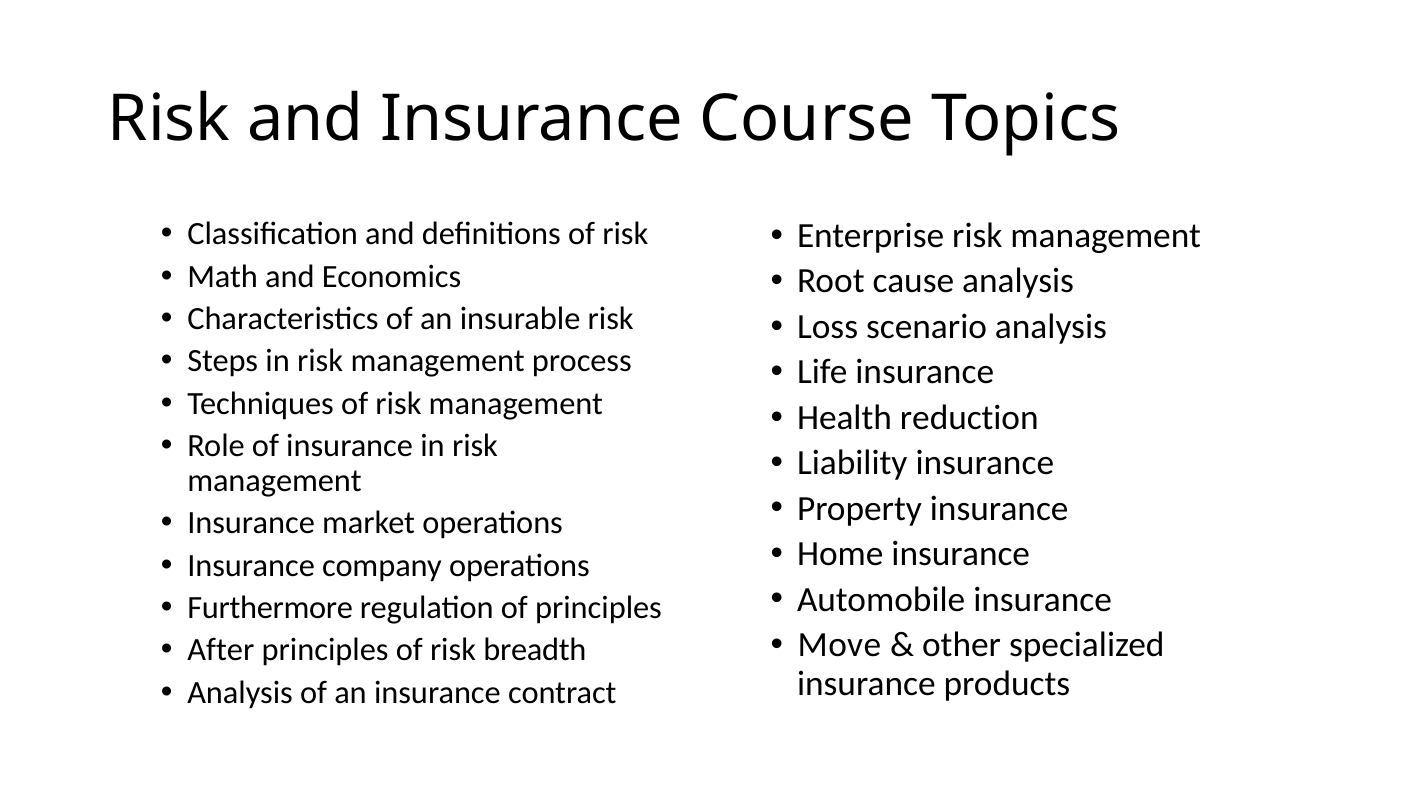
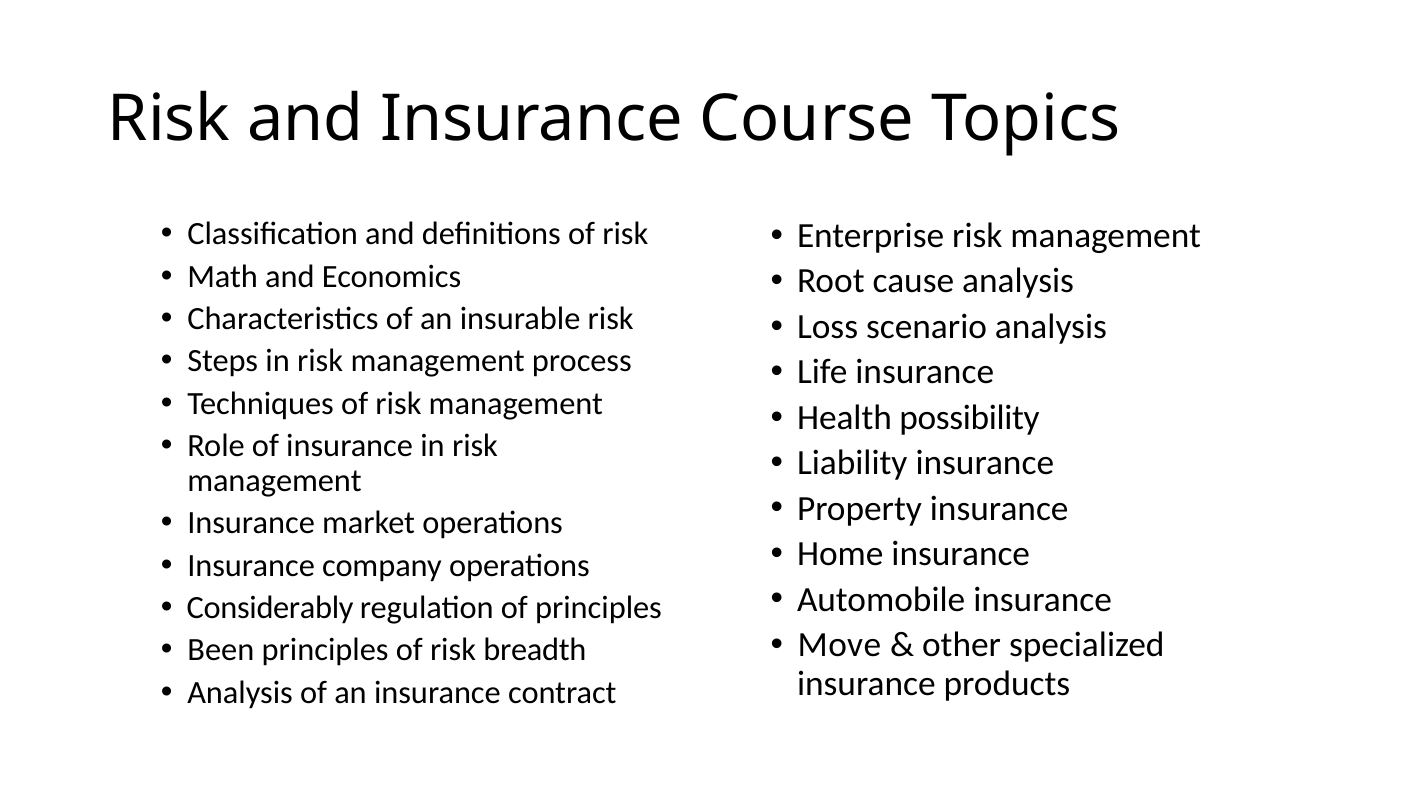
reduction: reduction -> possibility
Furthermore: Furthermore -> Considerably
After: After -> Been
